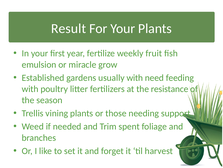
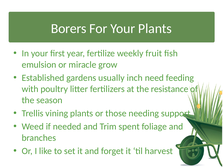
Result: Result -> Borers
usually with: with -> inch
